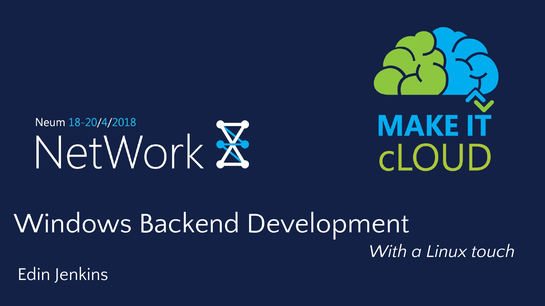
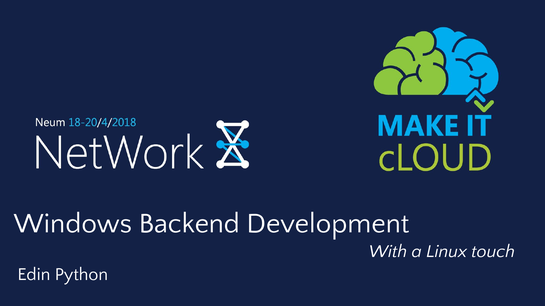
Jenkins: Jenkins -> Python
